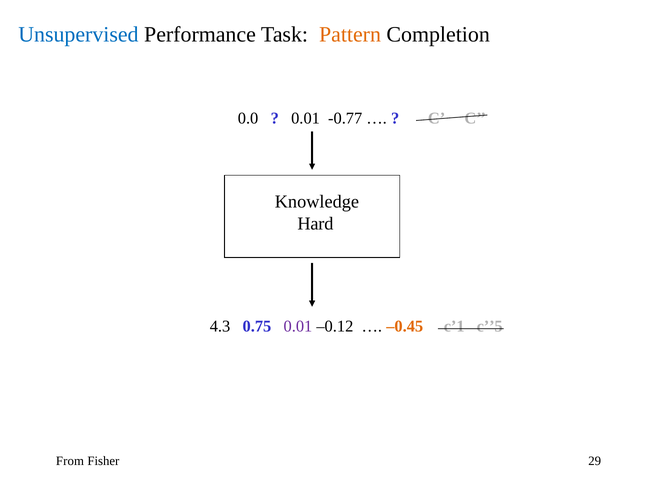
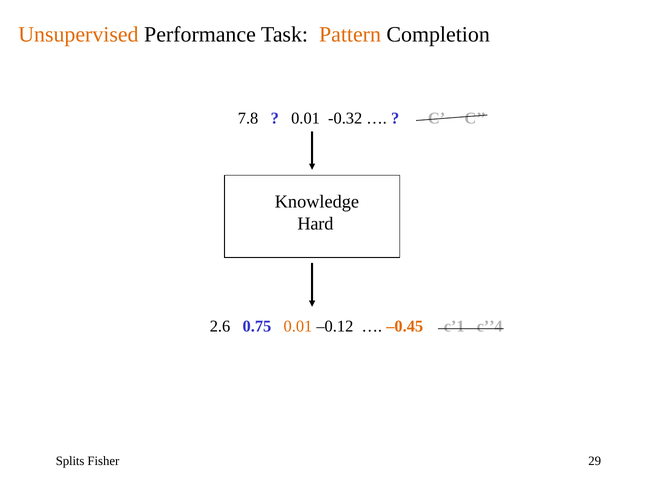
Unsupervised colour: blue -> orange
0.0: 0.0 -> 7.8
-0.77: -0.77 -> -0.32
4.3: 4.3 -> 2.6
0.01 at (298, 326) colour: purple -> orange
c’’5: c’’5 -> c’’4
From: From -> Splits
